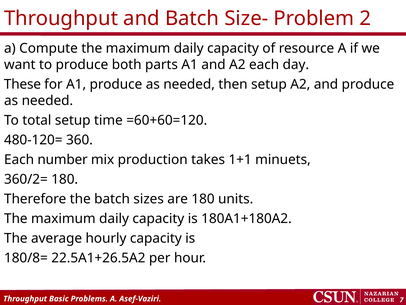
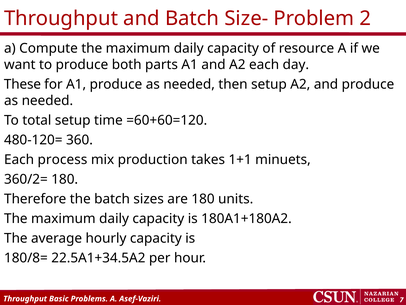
number: number -> process
22.5A1+26.5A2: 22.5A1+26.5A2 -> 22.5A1+34.5A2
